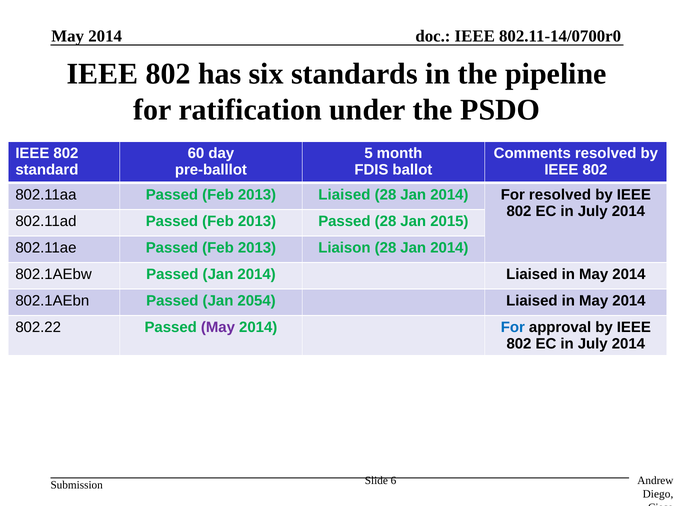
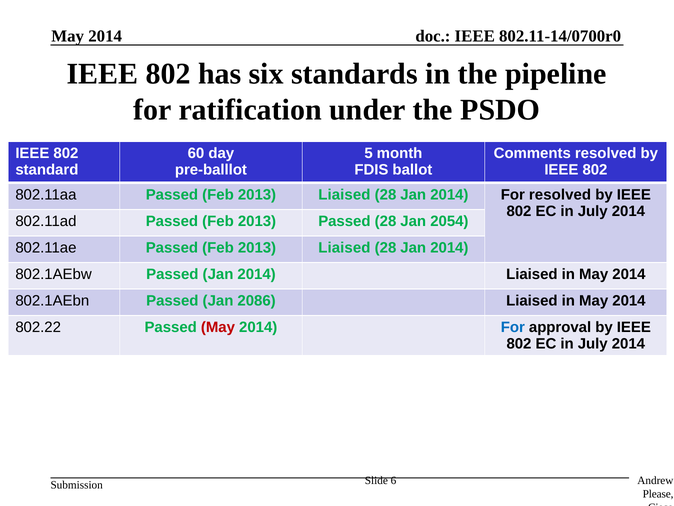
2015: 2015 -> 2054
Liaison at (344, 248): Liaison -> Liaised
2054: 2054 -> 2086
May at (218, 327) colour: purple -> red
Diego: Diego -> Please
